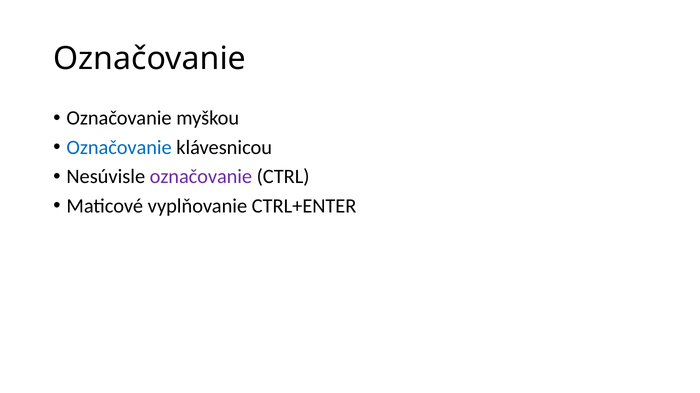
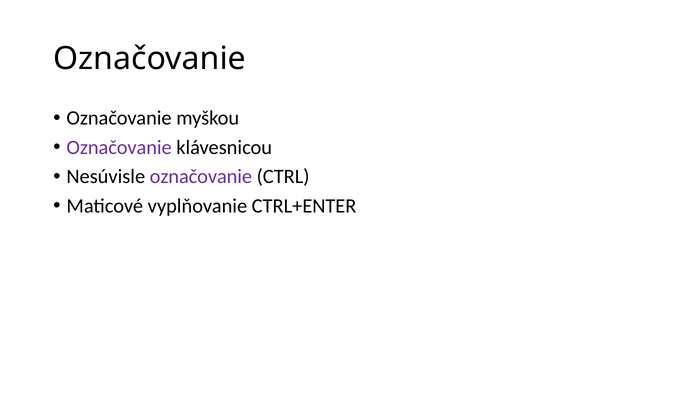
Označovanie at (119, 148) colour: blue -> purple
